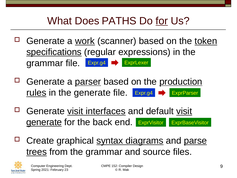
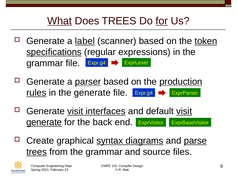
What underline: none -> present
Does PATHS: PATHS -> TREES
work: work -> label
